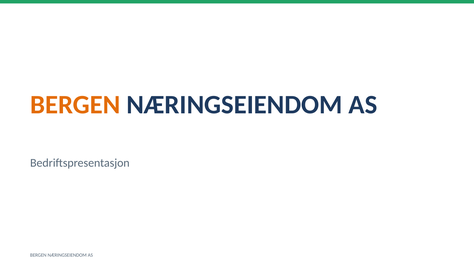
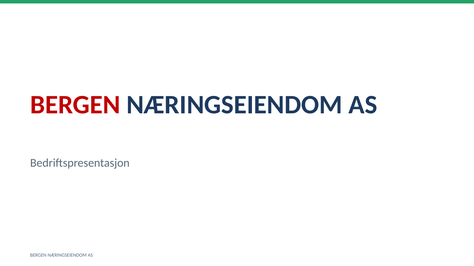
BERGEN at (75, 105) colour: orange -> red
